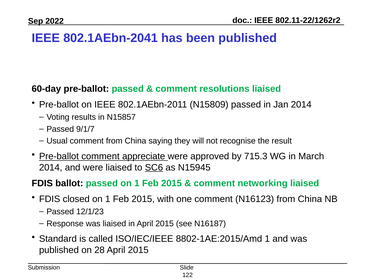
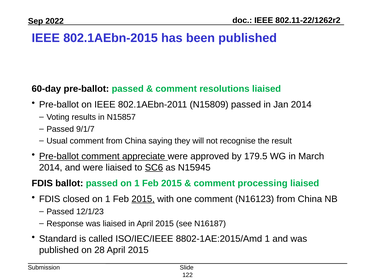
802.1AEbn-2041: 802.1AEbn-2041 -> 802.1AEbn-2015
715.3: 715.3 -> 179.5
networking: networking -> processing
2015 at (143, 199) underline: none -> present
